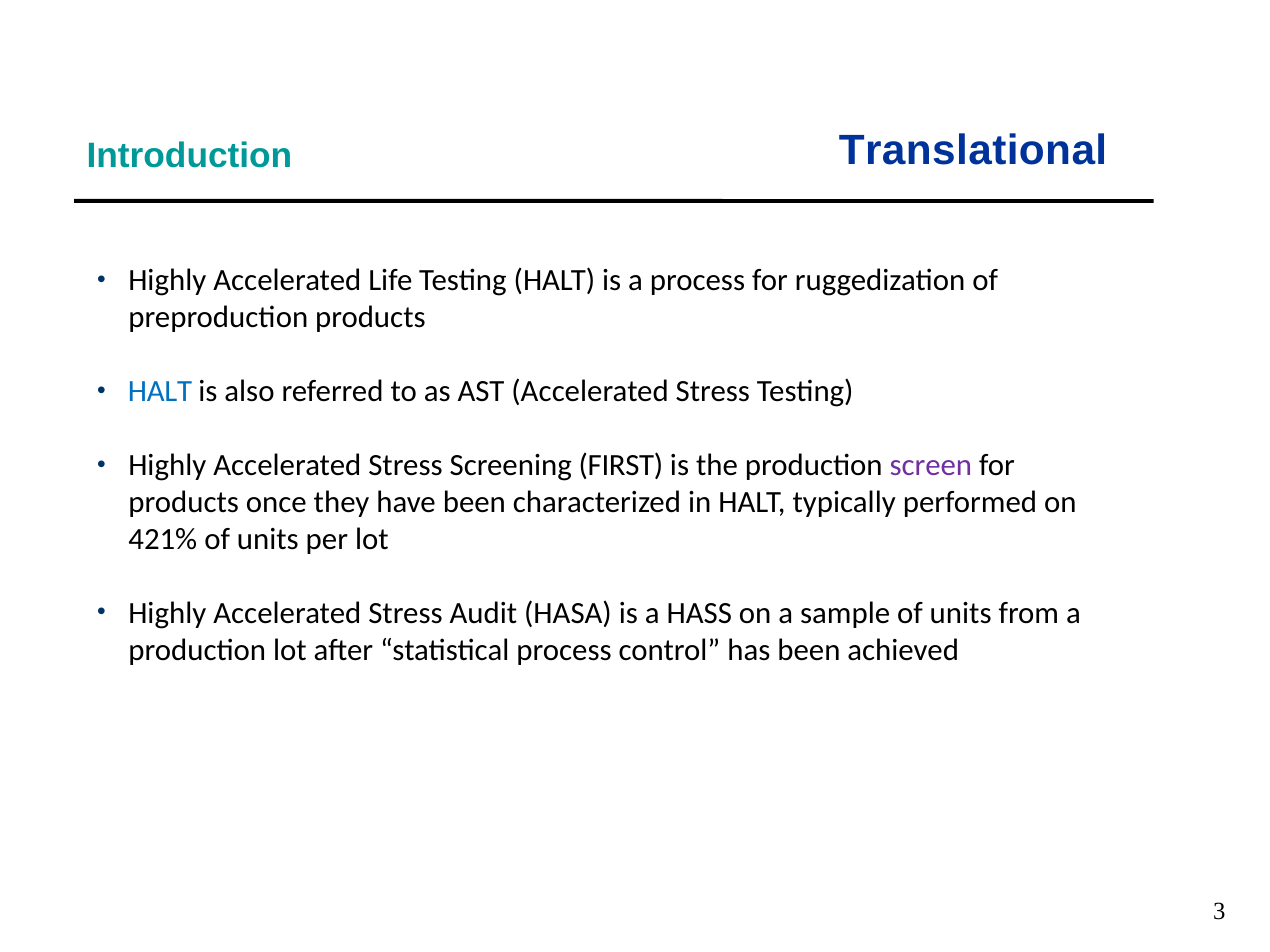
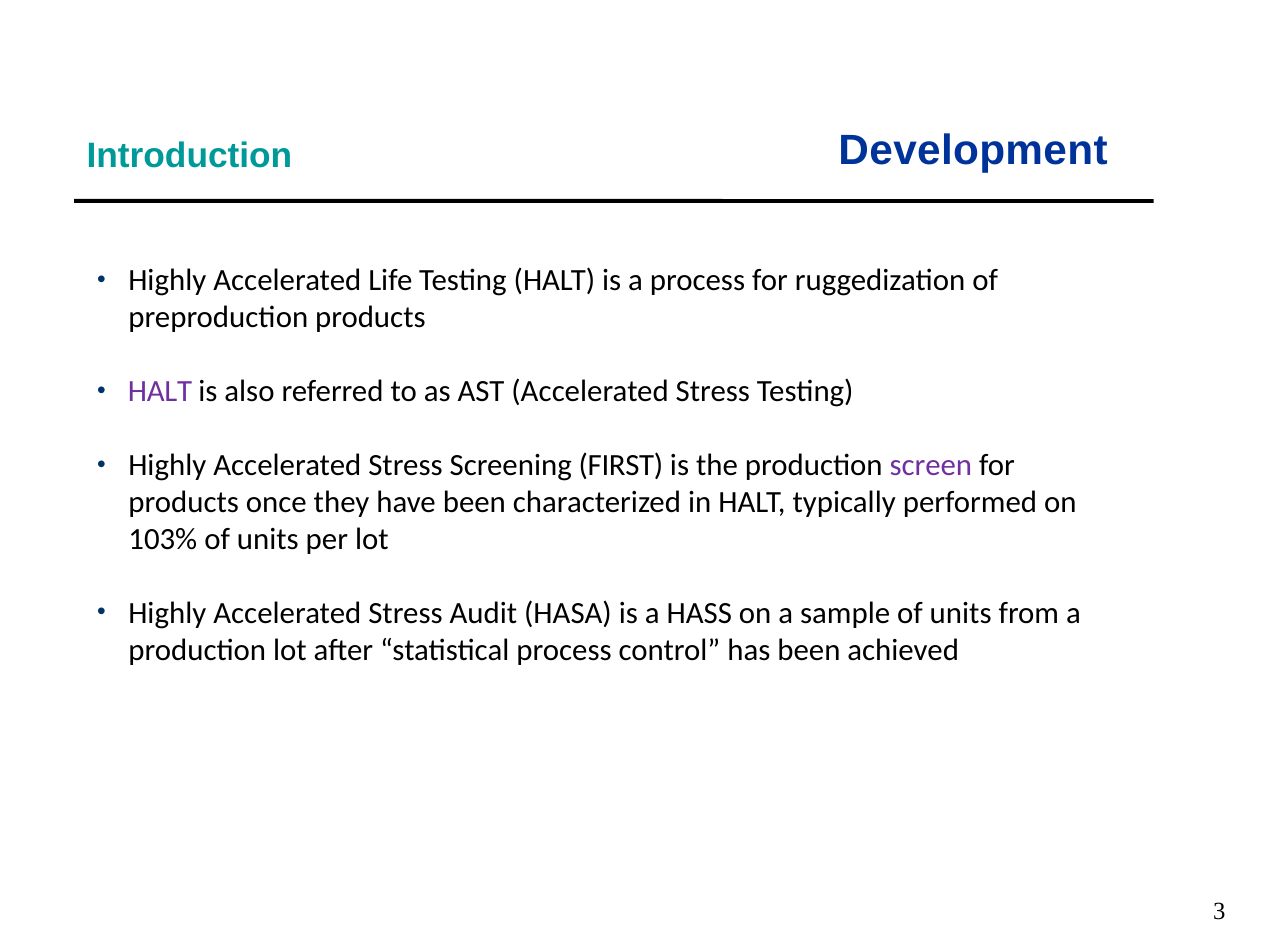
Translational: Translational -> Development
HALT at (160, 392) colour: blue -> purple
421%: 421% -> 103%
